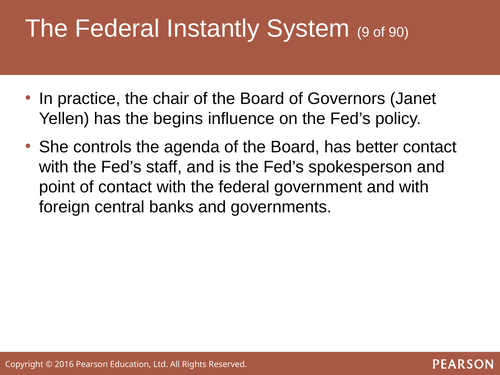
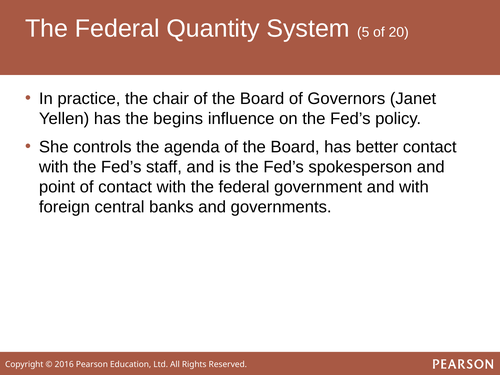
Instantly: Instantly -> Quantity
9: 9 -> 5
90: 90 -> 20
